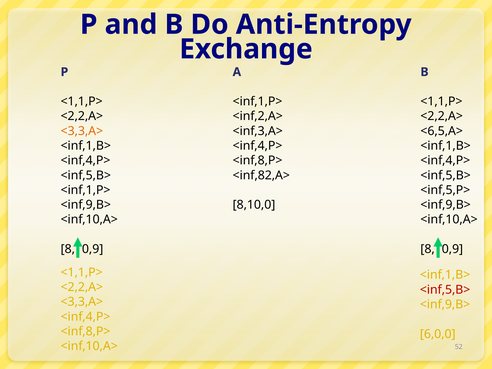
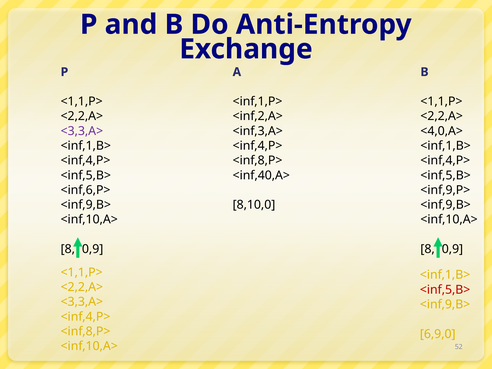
<3,3,A> at (82, 131) colour: orange -> purple
<6,5,A>: <6,5,A> -> <4,0,A>
<inf,82,A>: <inf,82,A> -> <inf,40,A>
<inf,1,P> at (86, 190): <inf,1,P> -> <inf,6,P>
<inf,5,P>: <inf,5,P> -> <inf,9,P>
6,0,0: 6,0,0 -> 6,9,0
